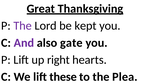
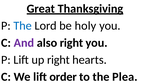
The at (23, 26) colour: purple -> blue
kept: kept -> holy
also gate: gate -> right
these: these -> order
